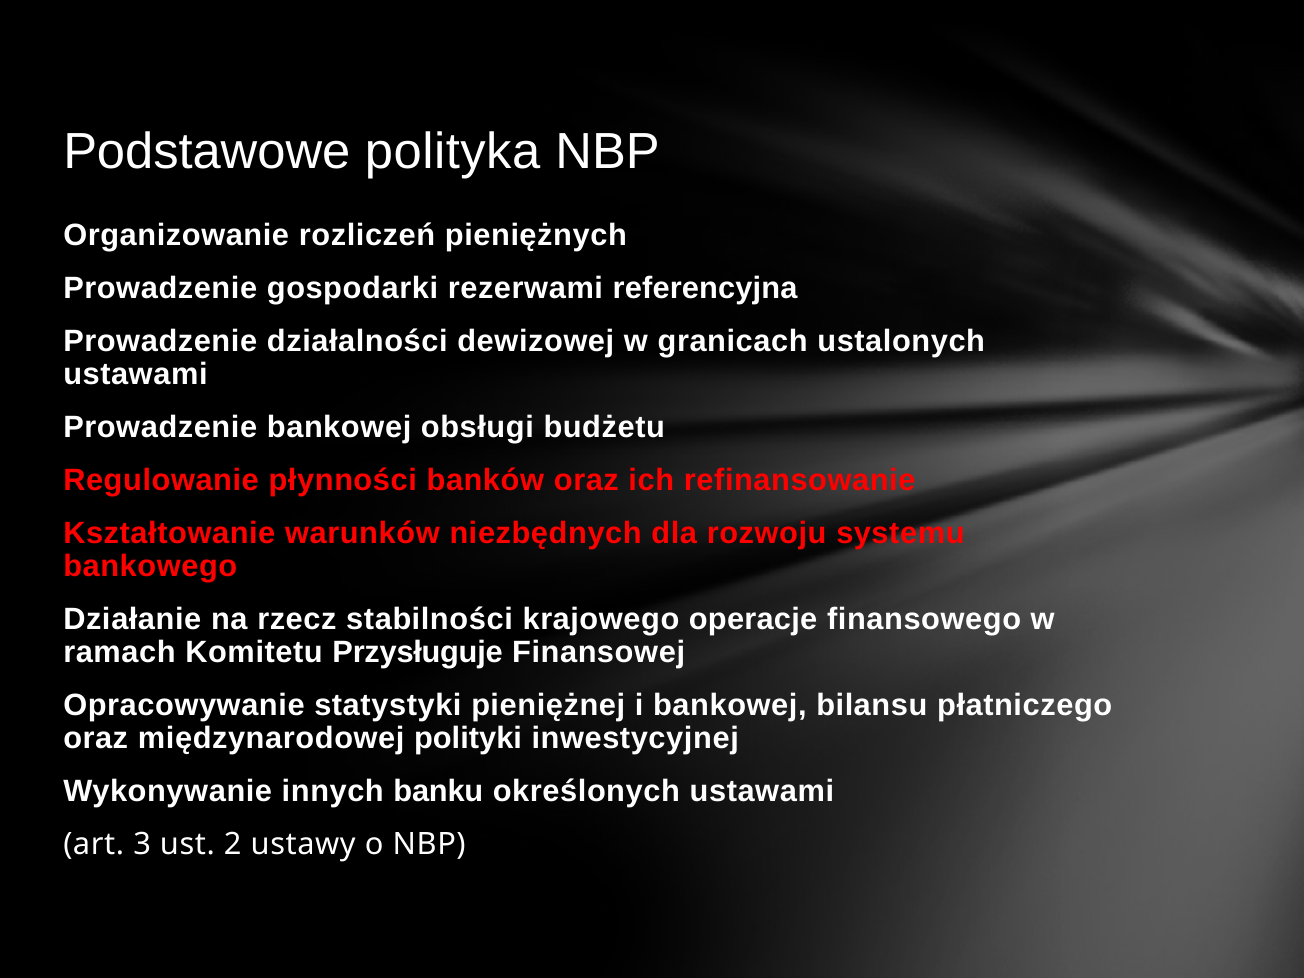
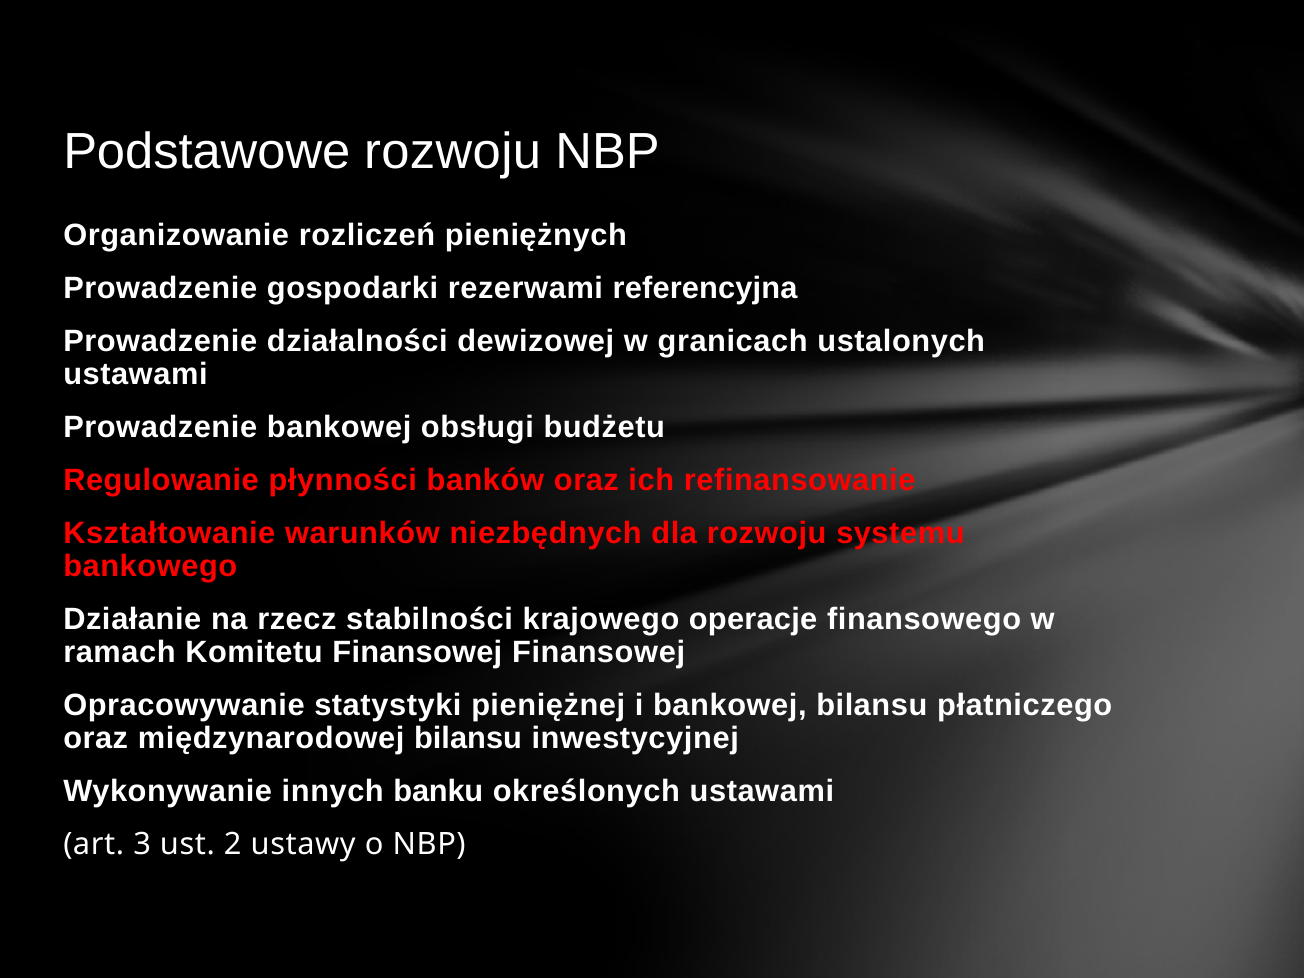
Podstawowe polityka: polityka -> rozwoju
Komitetu Przysługuje: Przysługuje -> Finansowej
międzynarodowej polityki: polityki -> bilansu
